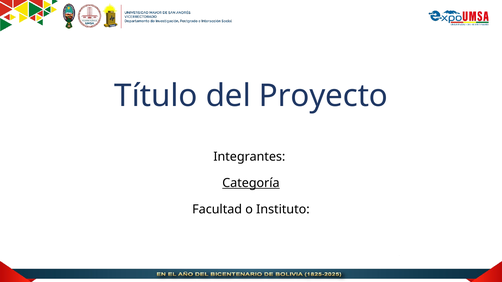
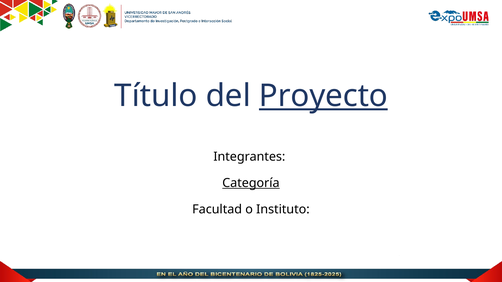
Proyecto underline: none -> present
